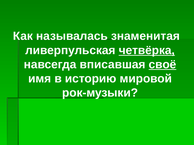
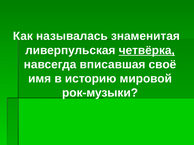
своё underline: present -> none
